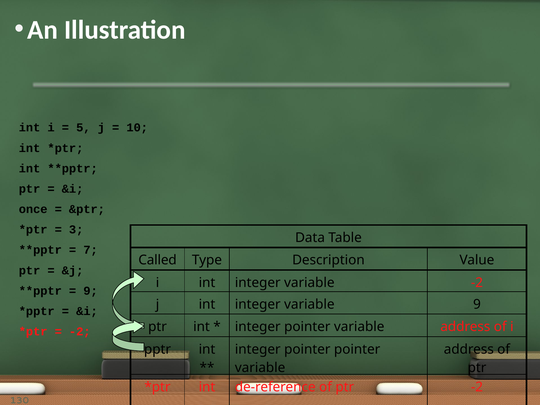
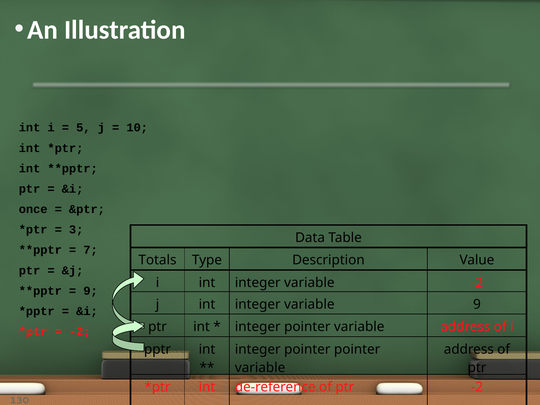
Called: Called -> Totals
